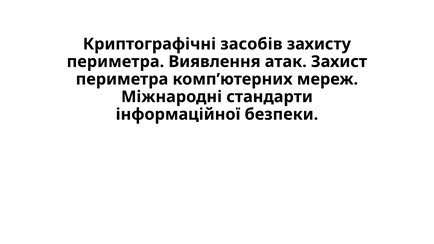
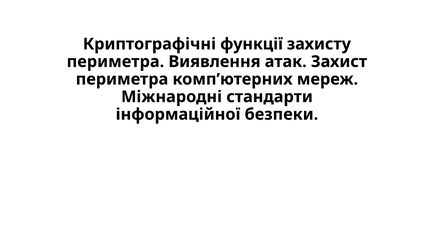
засобів: засобів -> функції
